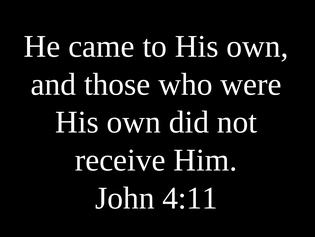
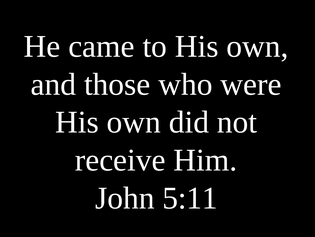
4:11: 4:11 -> 5:11
